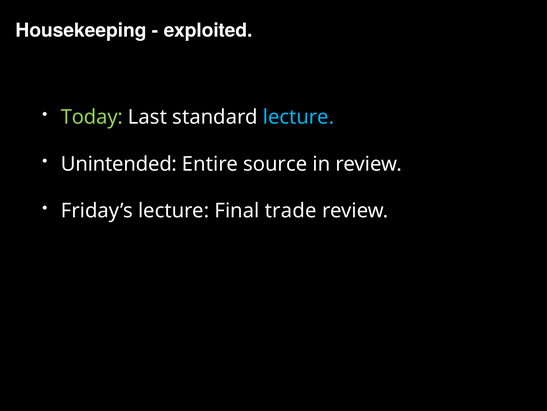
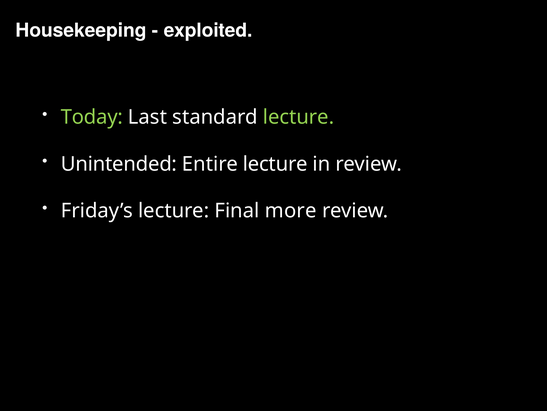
lecture at (299, 117) colour: light blue -> light green
Entire source: source -> lecture
trade: trade -> more
